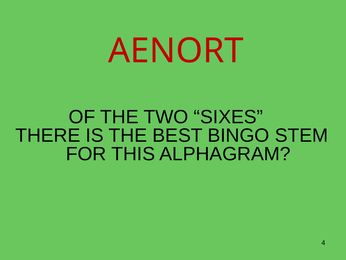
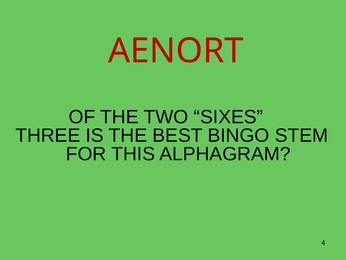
THERE: THERE -> THREE
